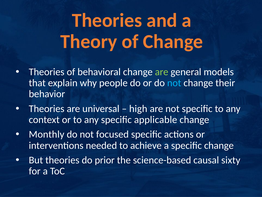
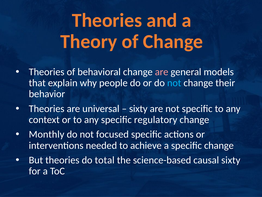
are at (162, 72) colour: light green -> pink
high at (138, 108): high -> sixty
applicable: applicable -> regulatory
prior: prior -> total
